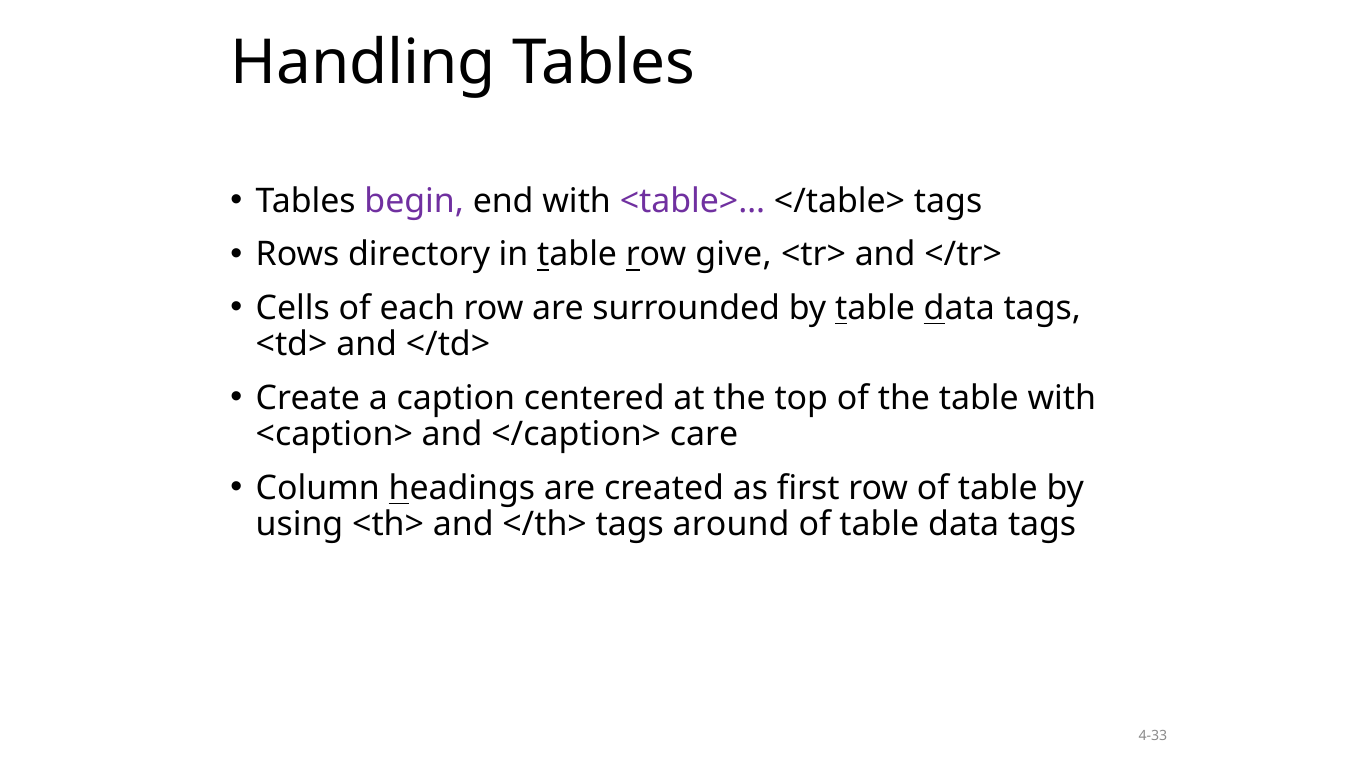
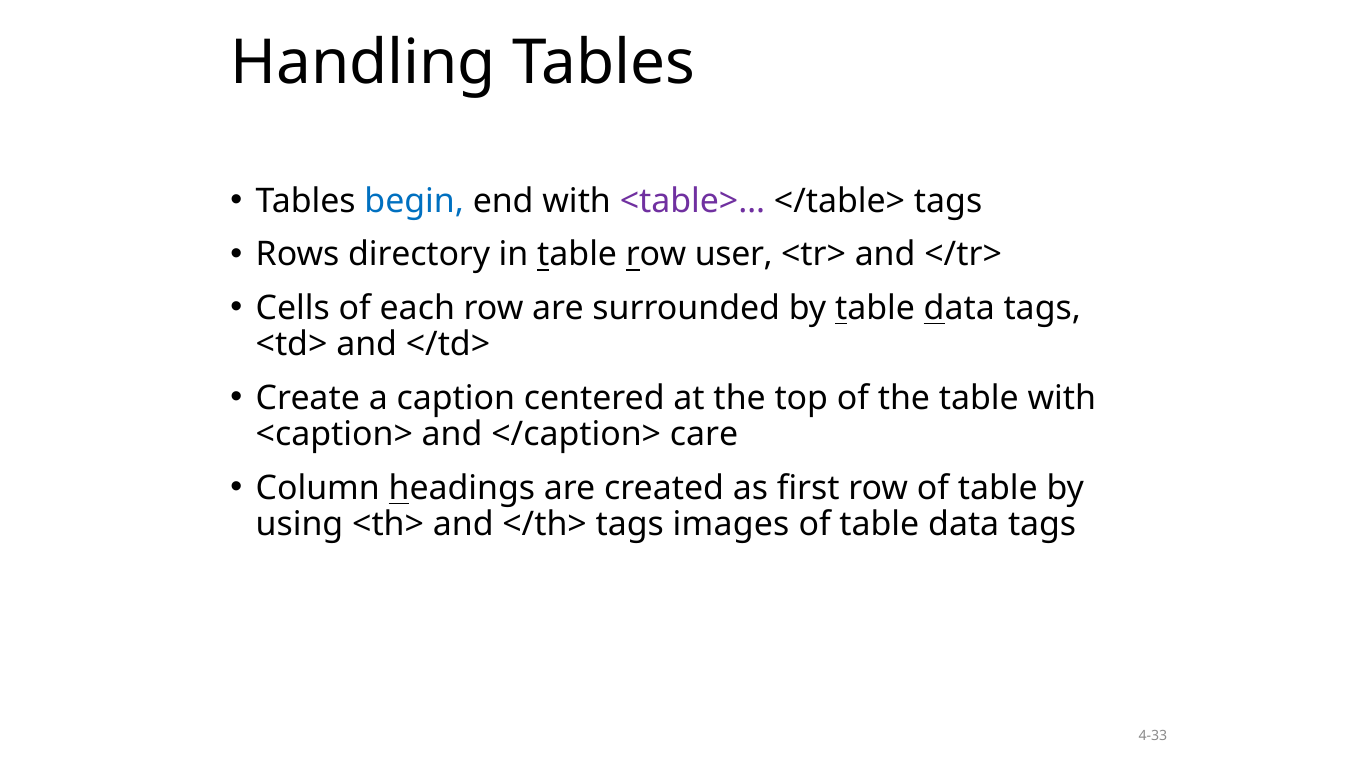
begin colour: purple -> blue
give: give -> user
around: around -> images
